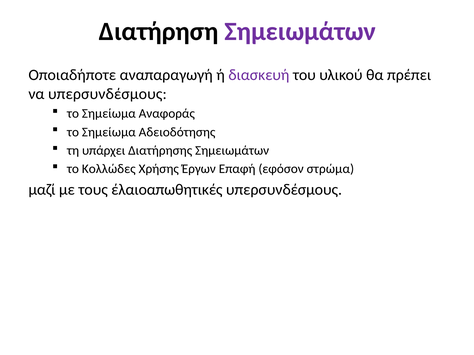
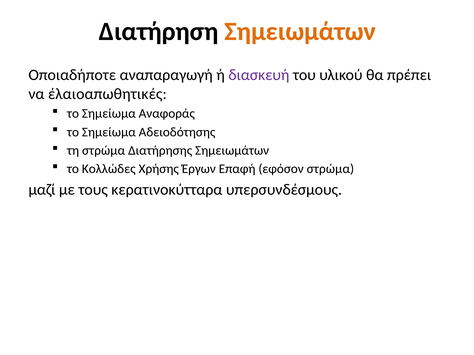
Σημειωμάτων at (300, 31) colour: purple -> orange
να υπερσυνδέσμους: υπερσυνδέσμους -> έλαιοαπωθητικές
τη υπάρχει: υπάρχει -> στρώμα
έλαιοαπωθητικές: έλαιοαπωθητικές -> κερατινοκύτταρα
